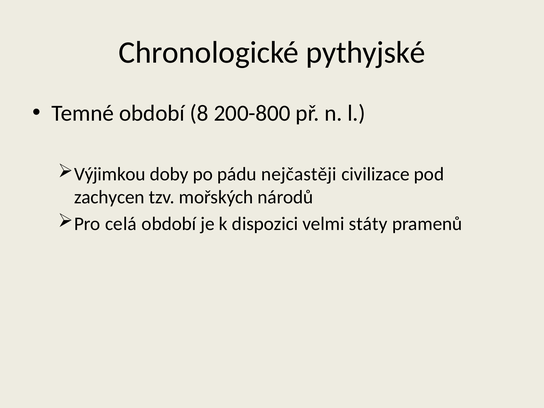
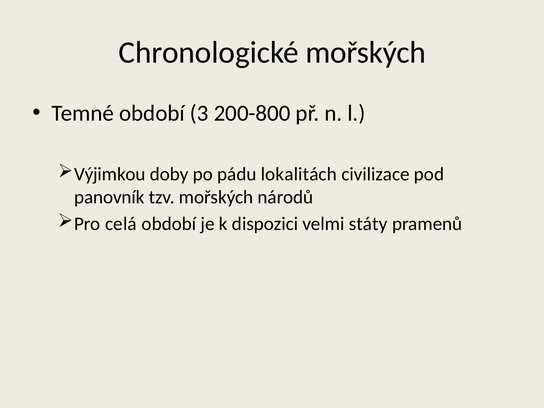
Chronologické pythyjské: pythyjské -> mořských
8: 8 -> 3
nejčastěji: nejčastěji -> lokalitách
zachycen: zachycen -> panovník
